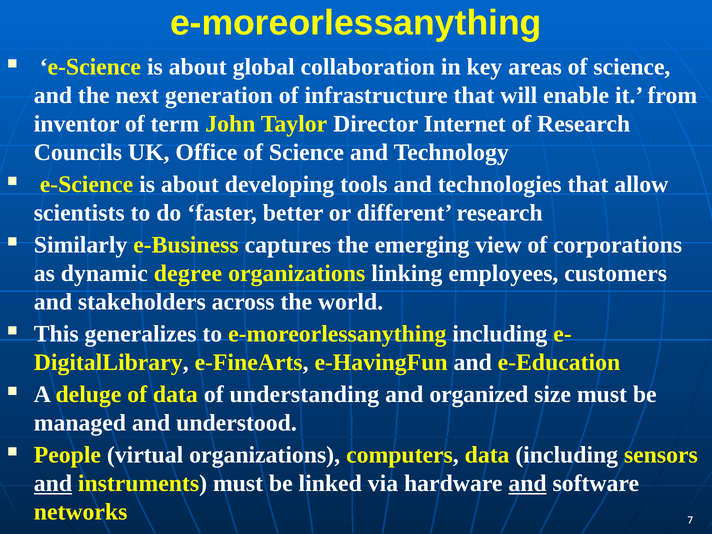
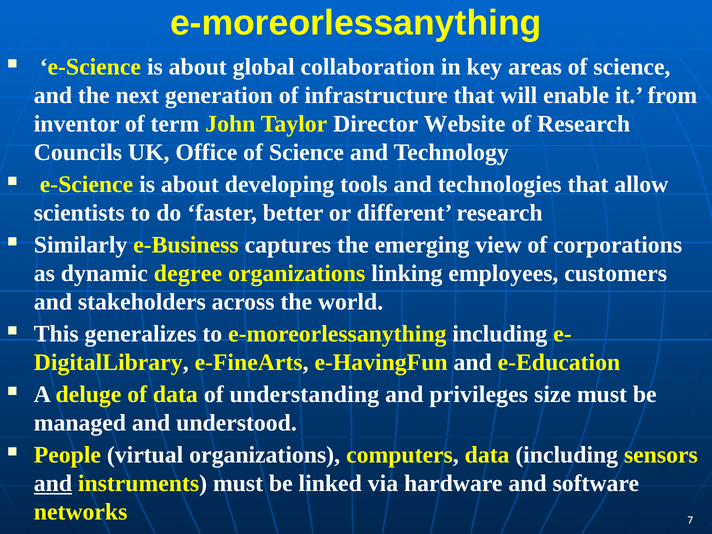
Internet: Internet -> Website
organized: organized -> privileges
and at (528, 483) underline: present -> none
